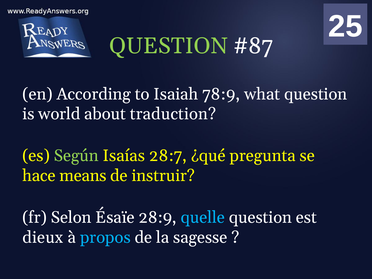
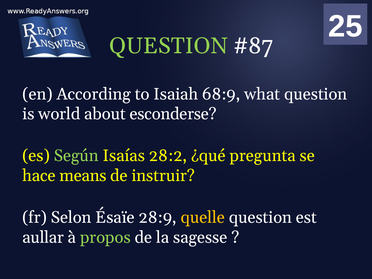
78:9: 78:9 -> 68:9
traduction: traduction -> esconderse
28:7: 28:7 -> 28:2
quelle colour: light blue -> yellow
dieux: dieux -> aullar
propos colour: light blue -> light green
